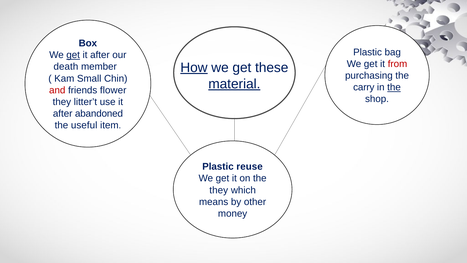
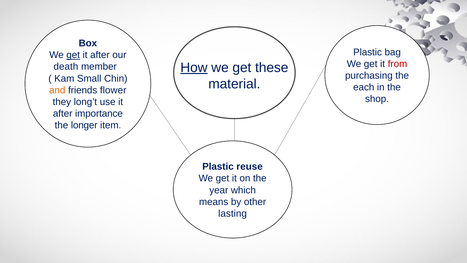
material underline: present -> none
carry: carry -> each
the at (394, 87) underline: present -> none
and colour: red -> orange
litter’t: litter’t -> long’t
abandoned: abandoned -> importance
useful: useful -> longer
they at (219, 190): they -> year
money: money -> lasting
